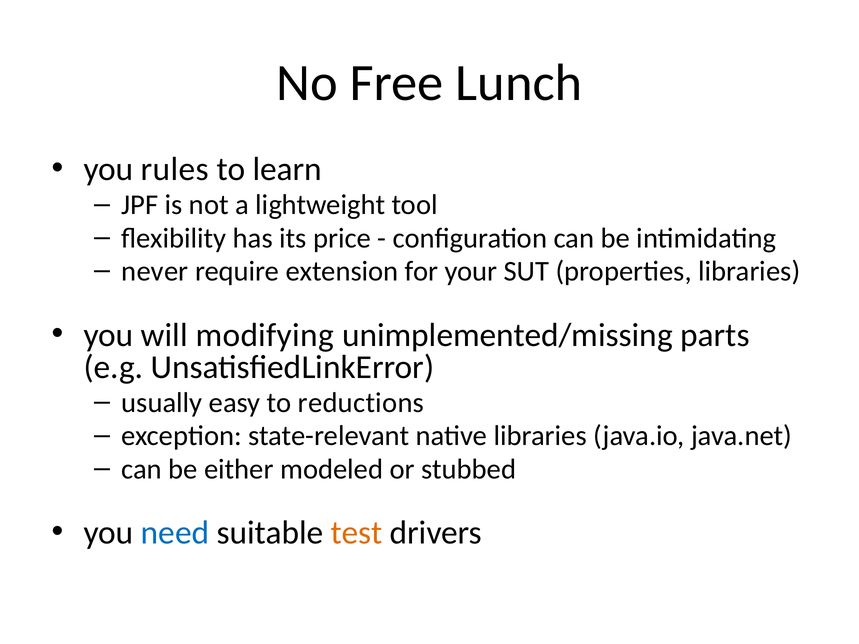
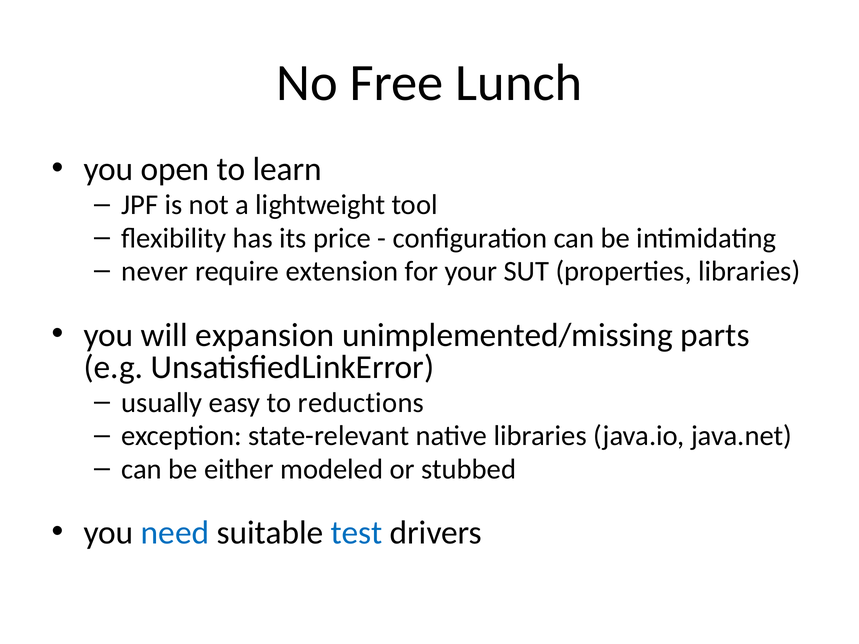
rules: rules -> open
modifying: modifying -> expansion
test colour: orange -> blue
